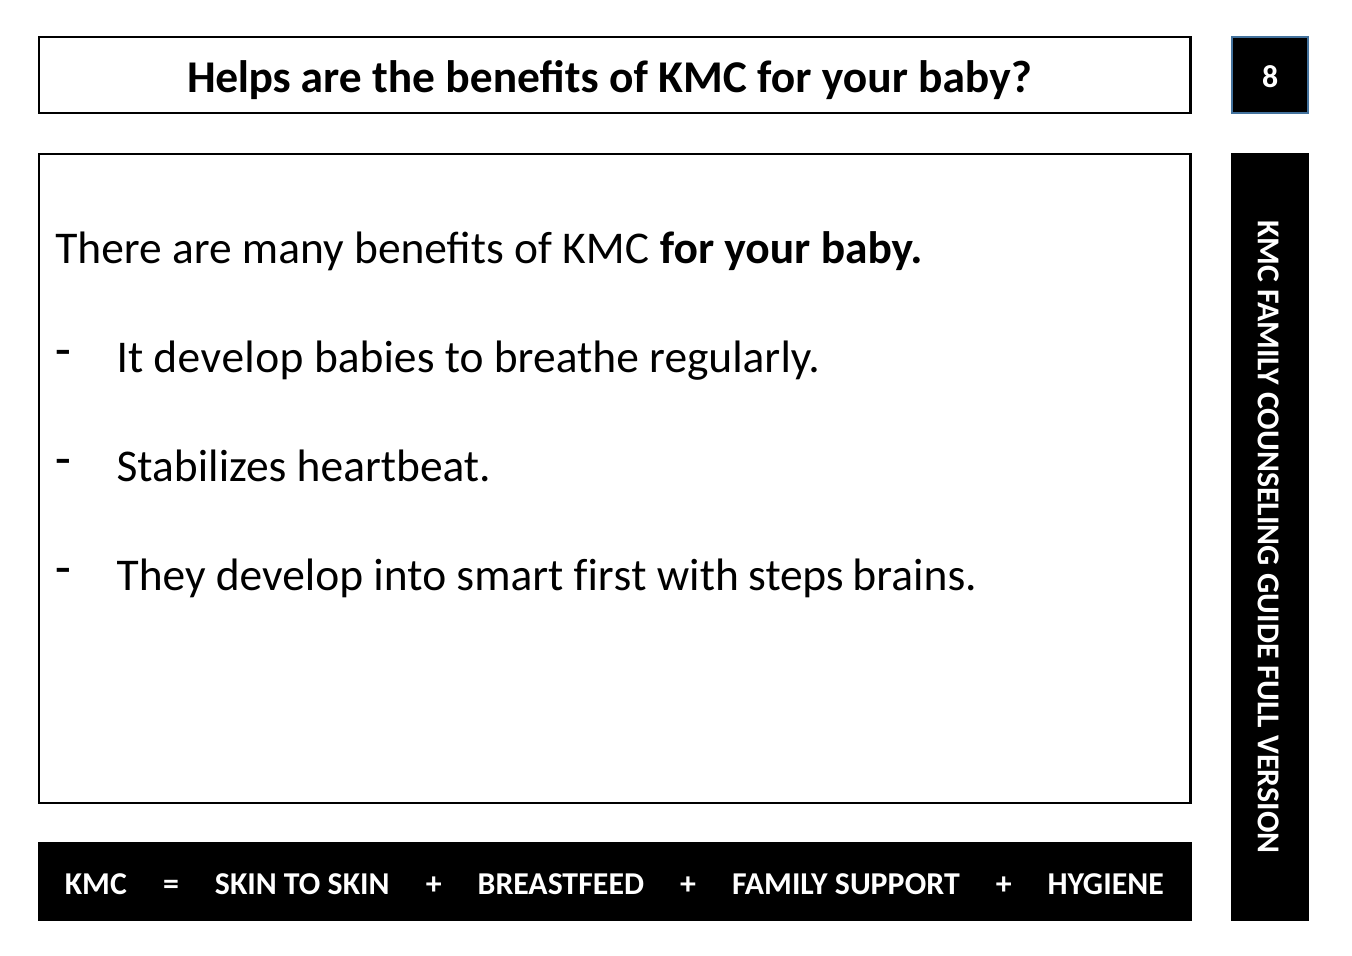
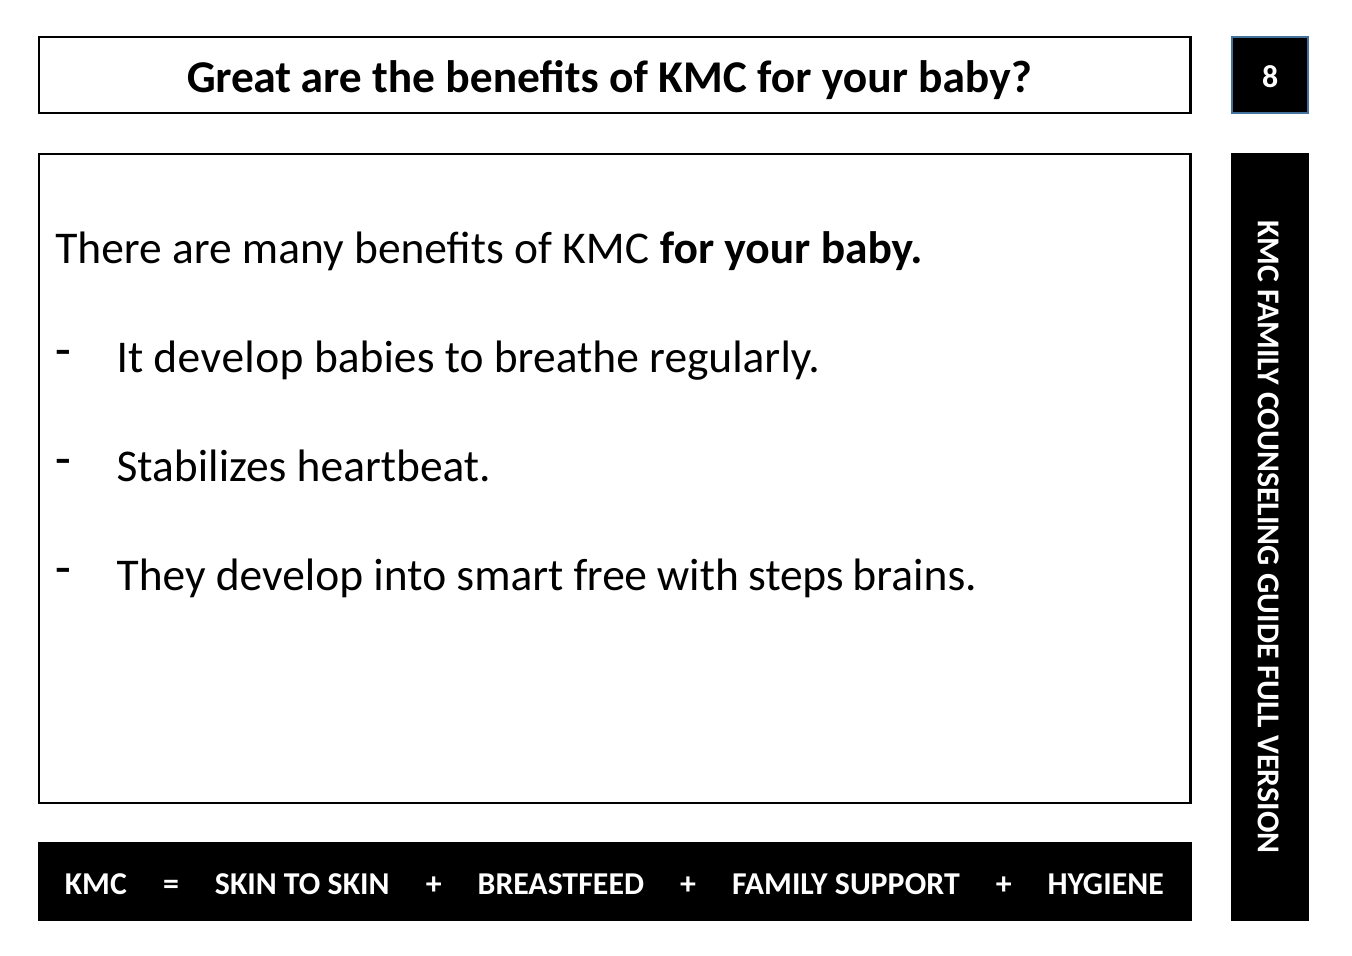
Helps: Helps -> Great
first: first -> free
